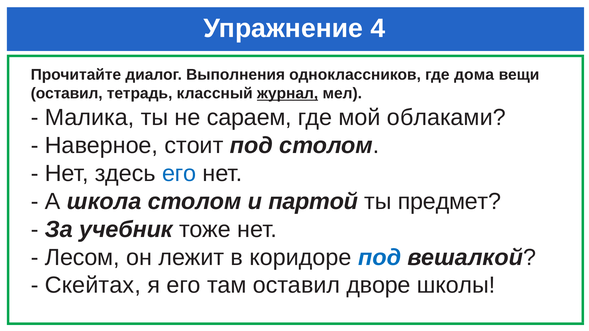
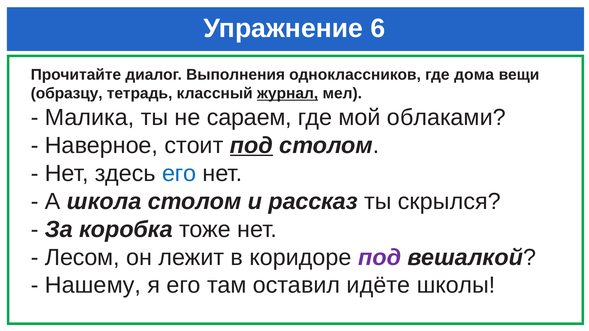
4: 4 -> 6
оставил at (67, 94): оставил -> образцу
под at (251, 146) underline: none -> present
партой: партой -> рассказ
предмет: предмет -> скрылся
учебник: учебник -> коробка
под at (380, 258) colour: blue -> purple
Скейтах: Скейтах -> Нашему
дворе: дворе -> идёте
